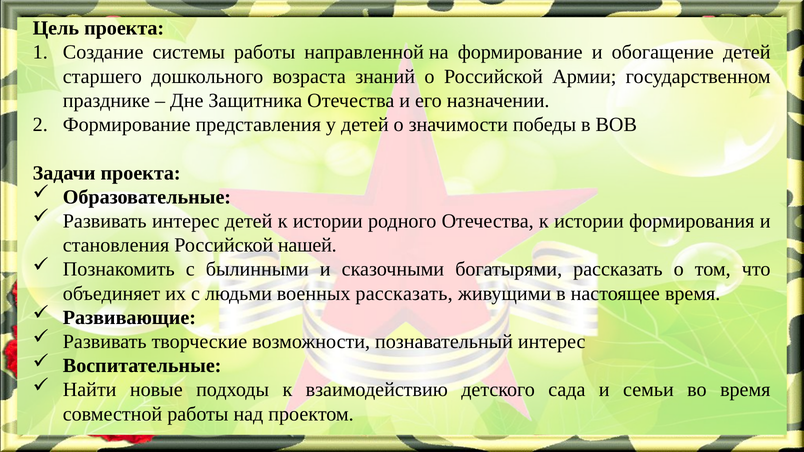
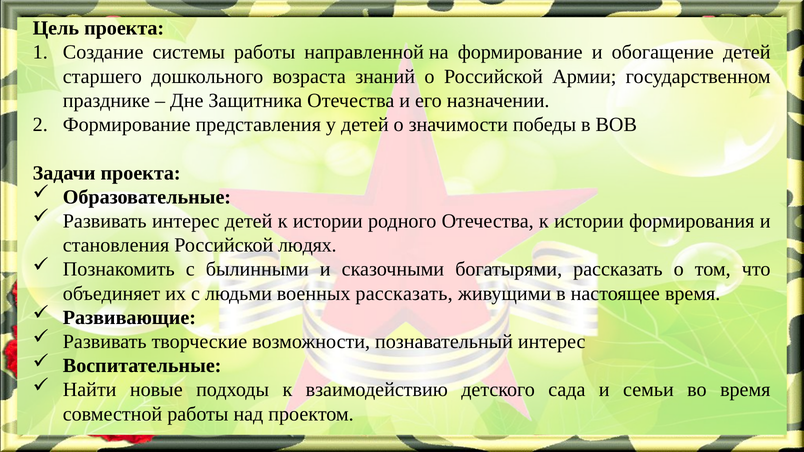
нашей: нашей -> людях
